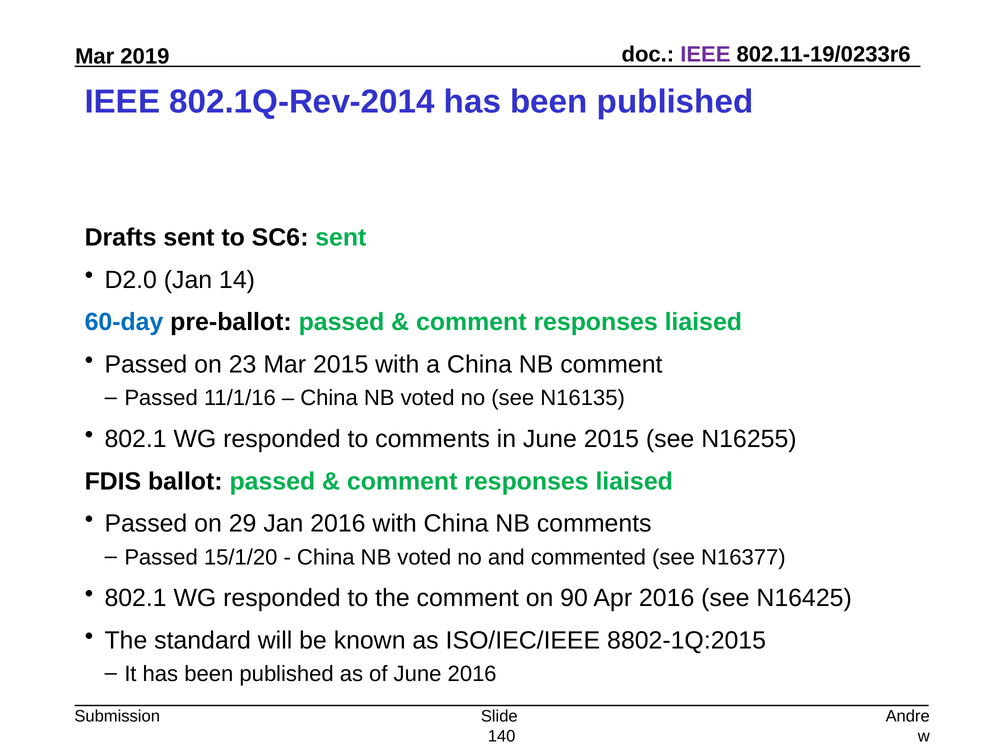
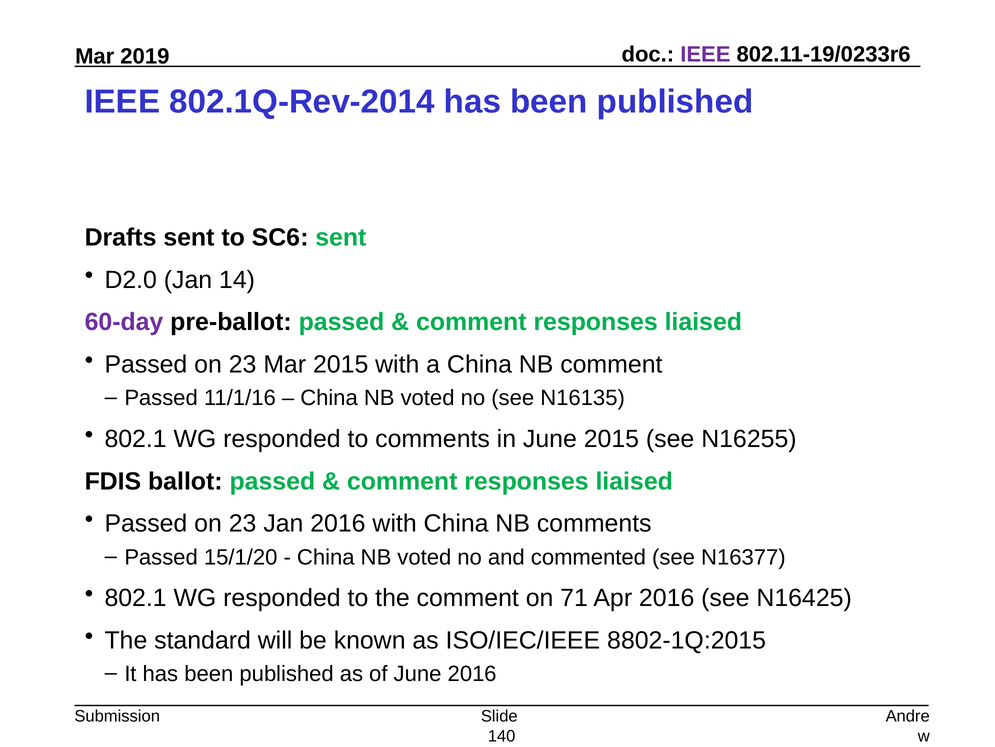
60-day colour: blue -> purple
29 at (243, 523): 29 -> 23
90: 90 -> 71
